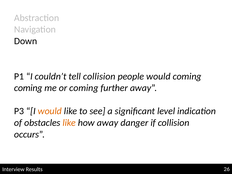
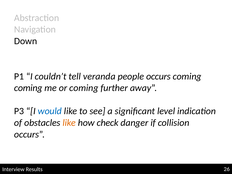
tell collision: collision -> veranda
people would: would -> occurs
would at (50, 111) colour: orange -> blue
how away: away -> check
